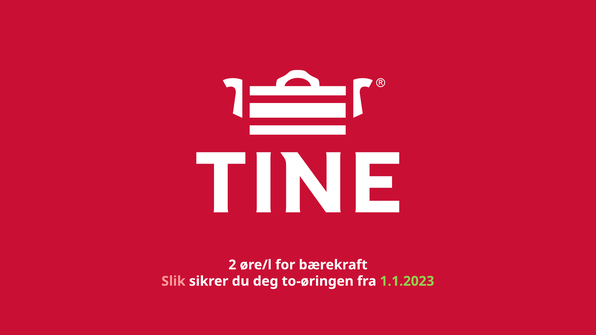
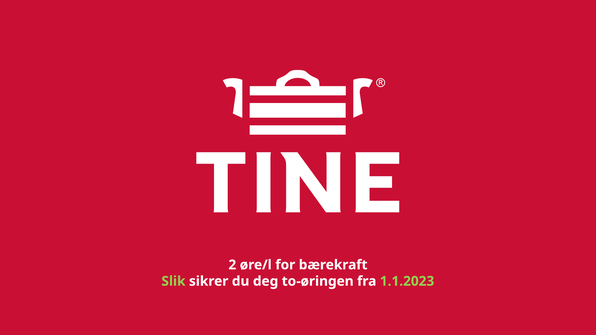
Slik colour: pink -> light green
